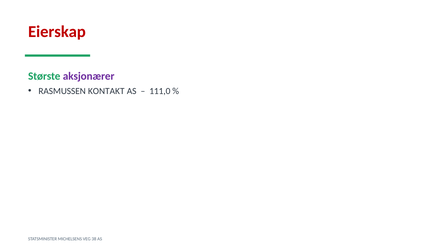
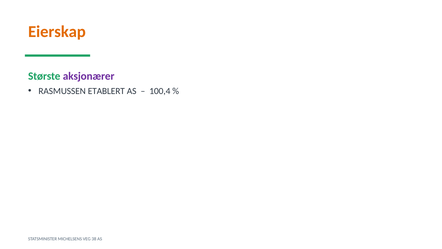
Eierskap colour: red -> orange
KONTAKT: KONTAKT -> ETABLERT
111,0: 111,0 -> 100,4
